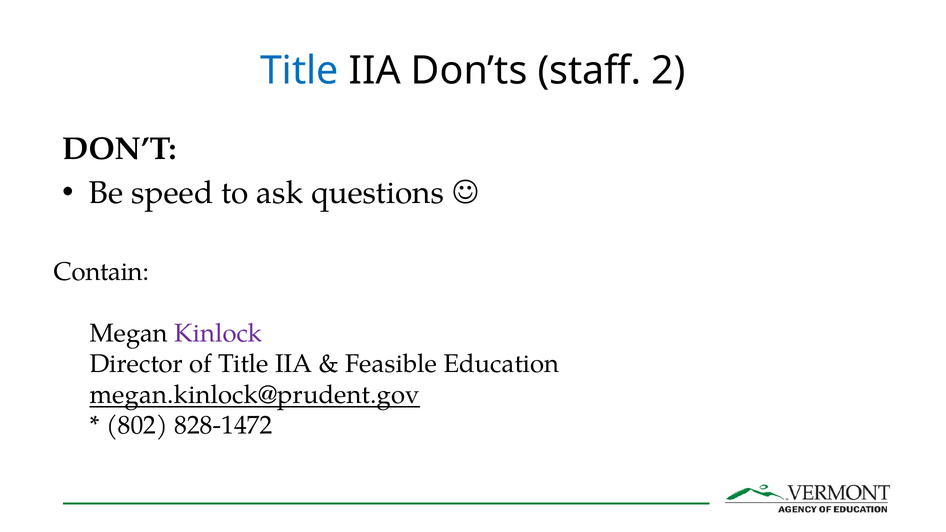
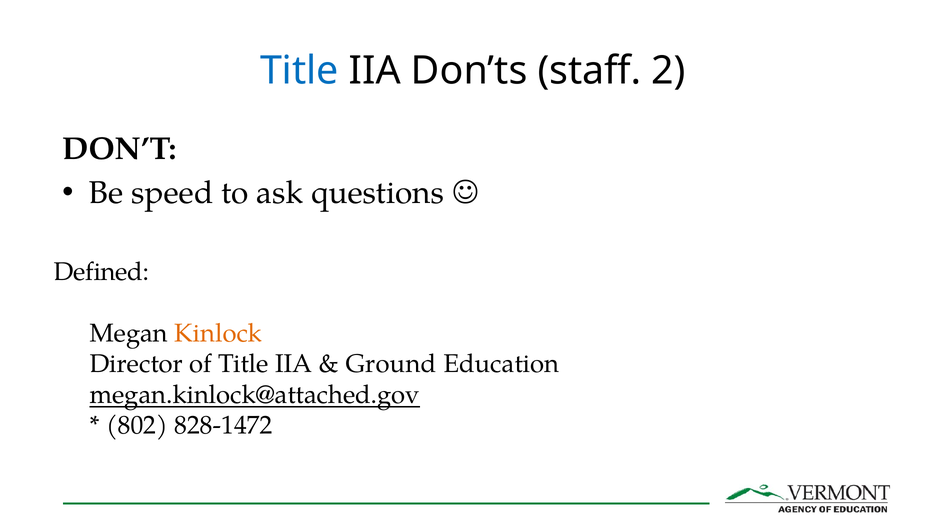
Contain: Contain -> Defined
Kinlock colour: purple -> orange
Feasible: Feasible -> Ground
megan.kinlock@prudent.gov: megan.kinlock@prudent.gov -> megan.kinlock@attached.gov
